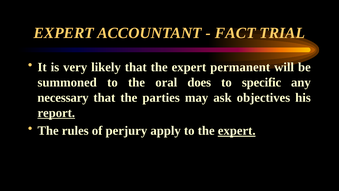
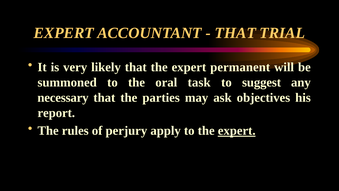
FACT at (235, 33): FACT -> THAT
does: does -> task
specific: specific -> suggest
report underline: present -> none
